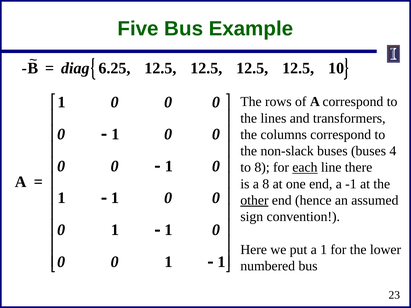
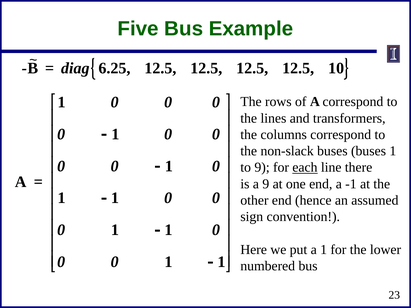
buses 4: 4 -> 1
to 8: 8 -> 9
a 8: 8 -> 9
other underline: present -> none
